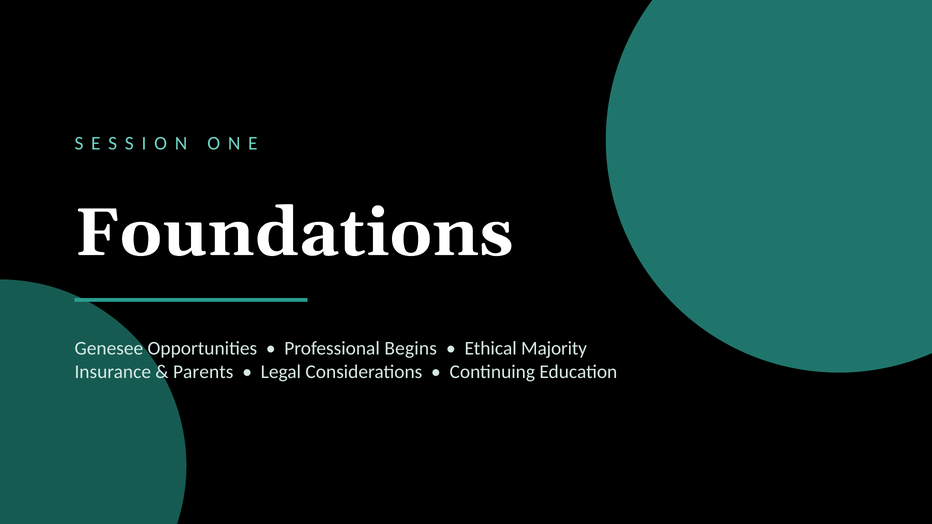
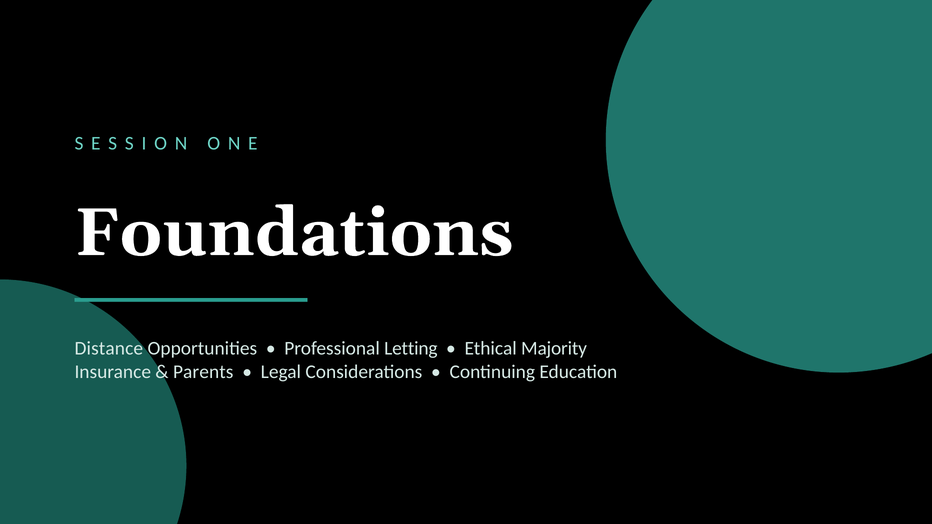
Genesee: Genesee -> Distance
Begins: Begins -> Letting
